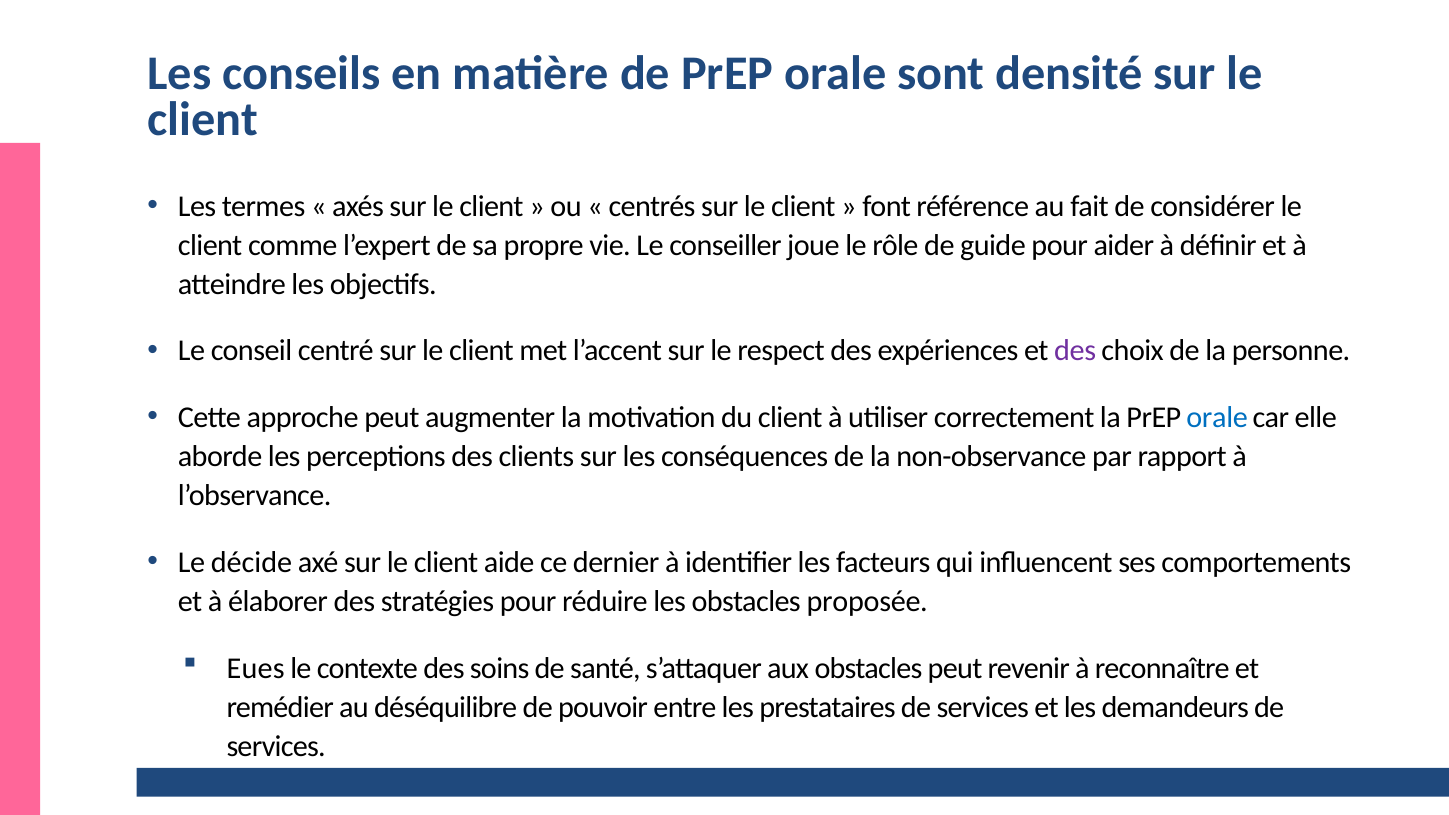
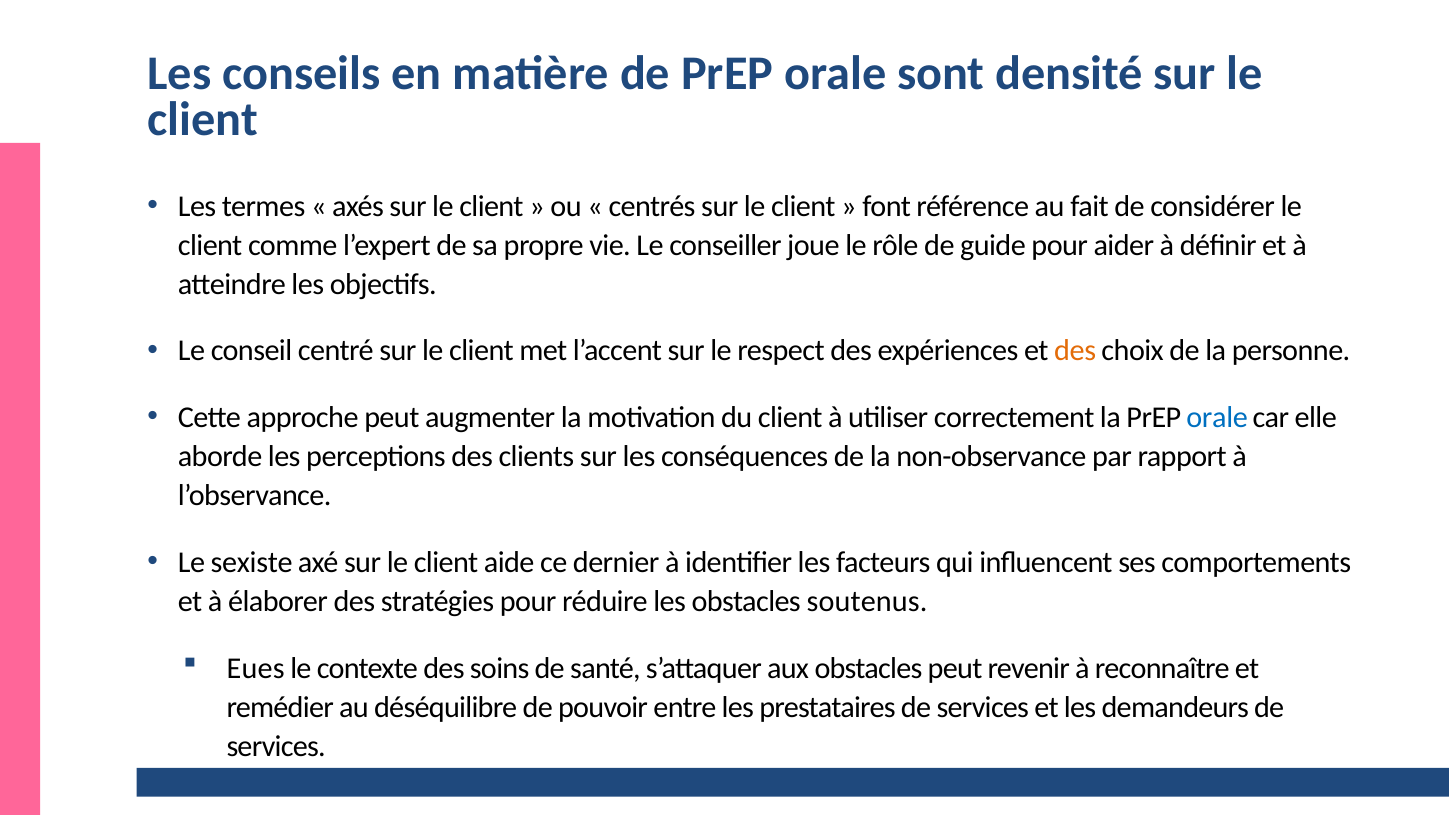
des at (1075, 351) colour: purple -> orange
décide: décide -> sexiste
proposée: proposée -> soutenus
